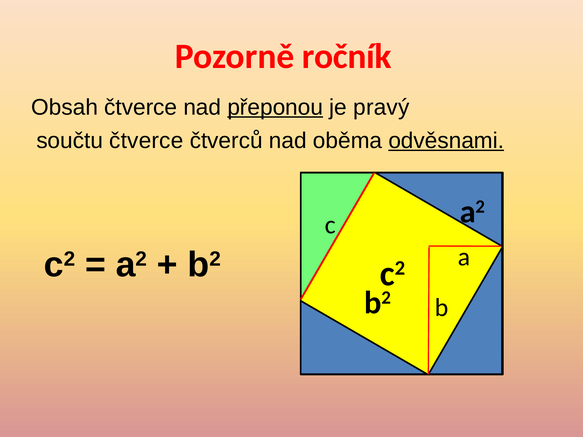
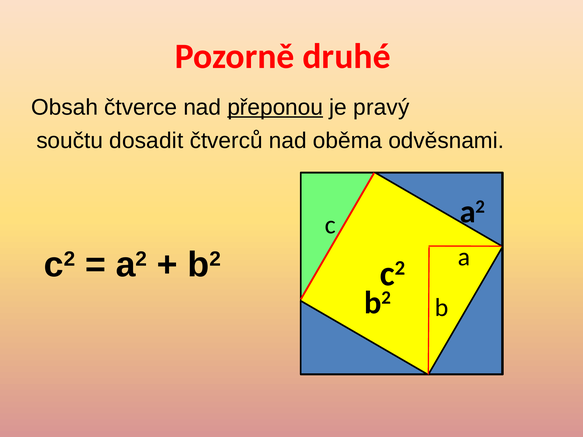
ročník: ročník -> druhé
součtu čtverce: čtverce -> dosadit
odvěsnami underline: present -> none
